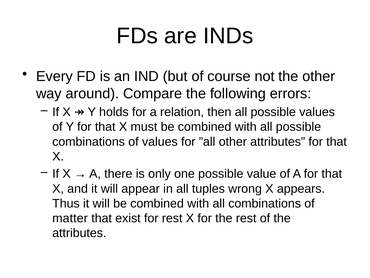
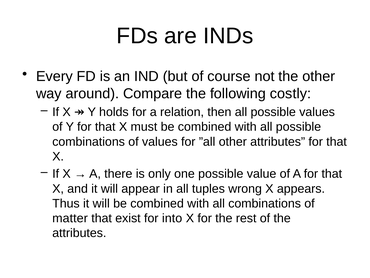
errors: errors -> costly
for rest: rest -> into
